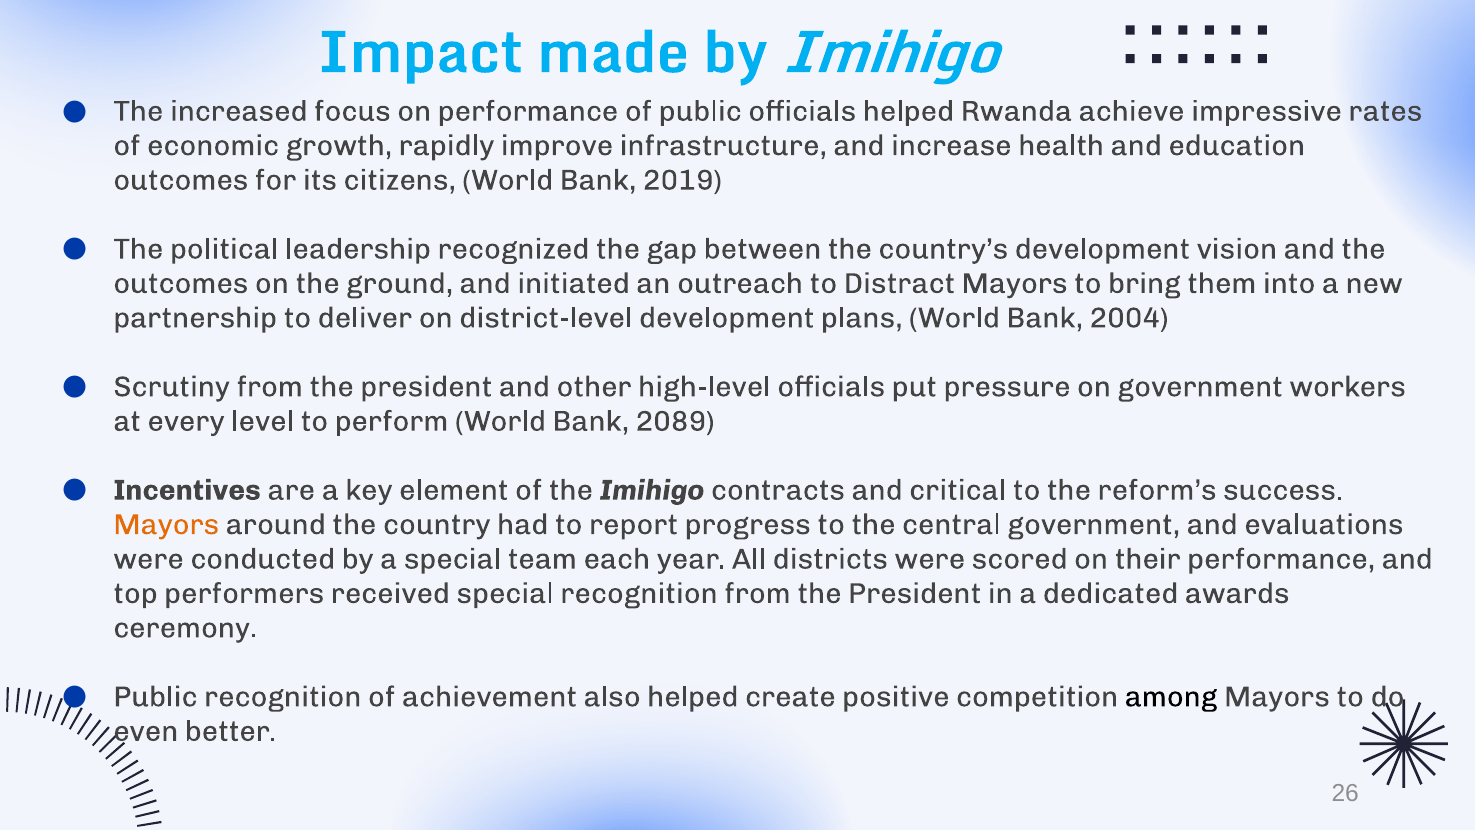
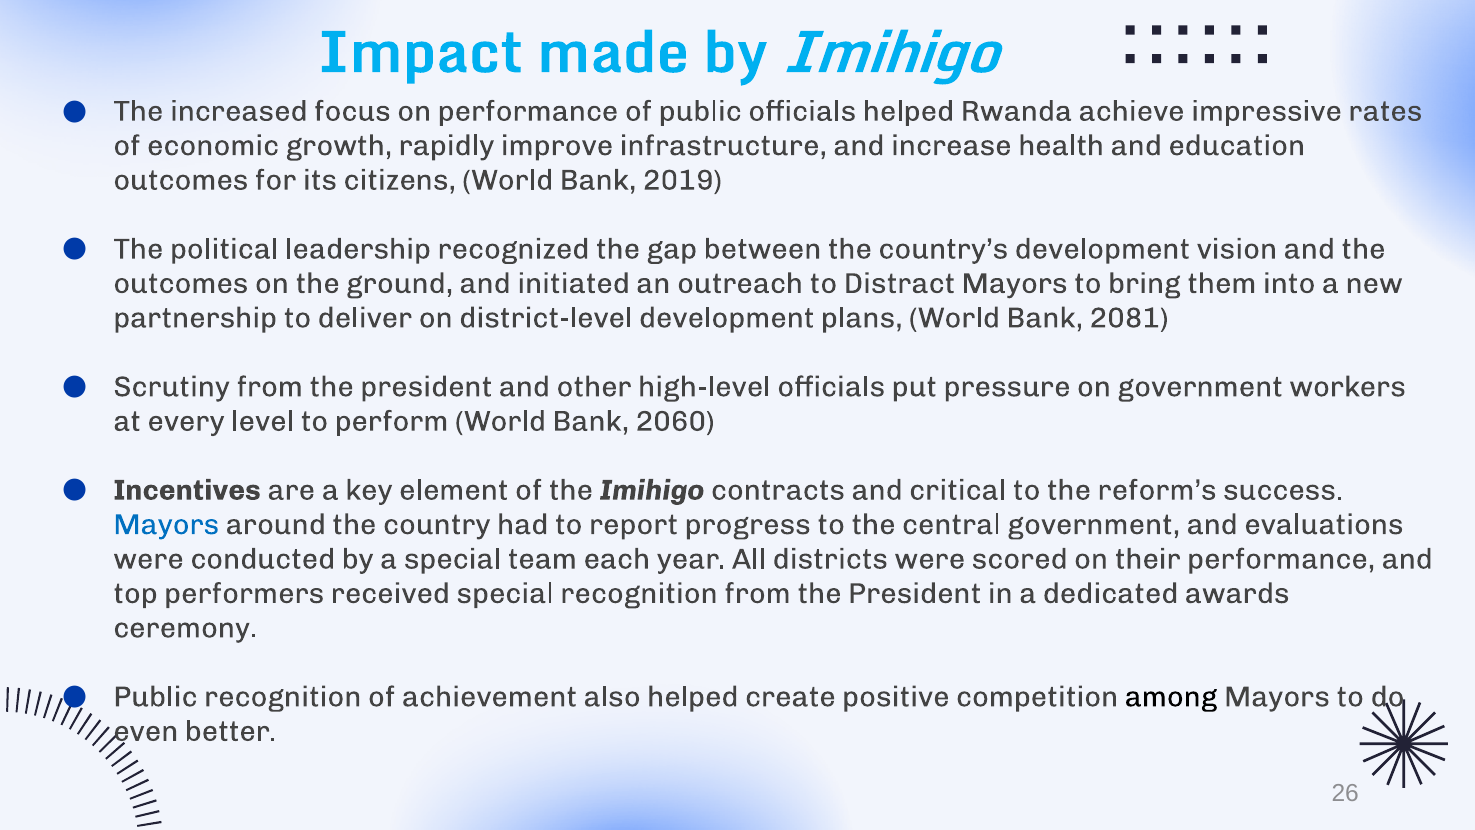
2004: 2004 -> 2081
2089: 2089 -> 2060
Mayors at (166, 524) colour: orange -> blue
